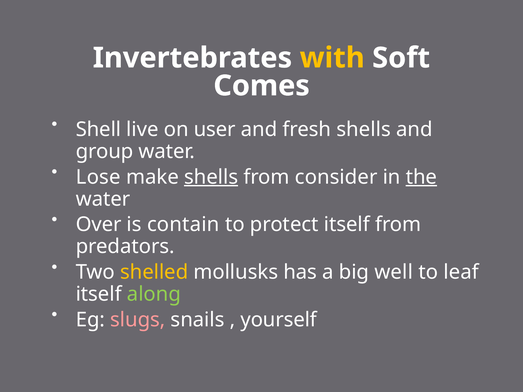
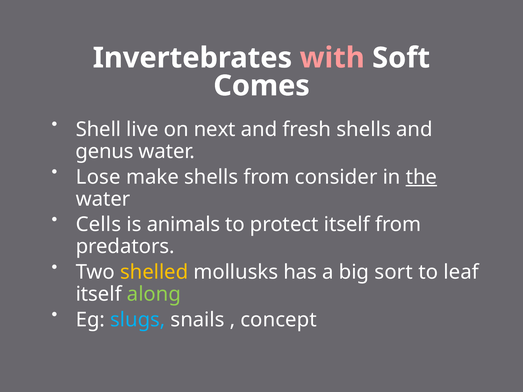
with colour: yellow -> pink
user: user -> next
group: group -> genus
shells at (211, 177) underline: present -> none
Over: Over -> Cells
contain: contain -> animals
well: well -> sort
slugs colour: pink -> light blue
yourself: yourself -> concept
